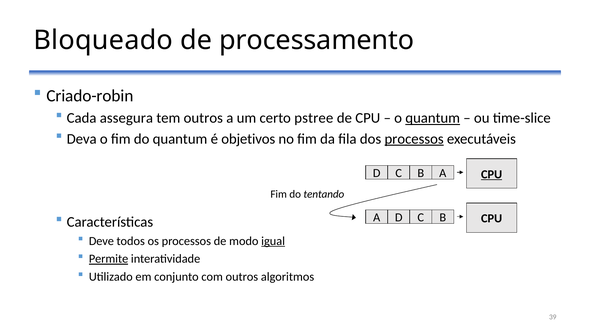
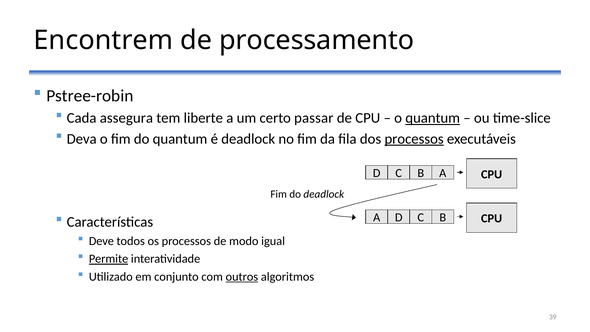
Bloqueado: Bloqueado -> Encontrem
Criado-robin: Criado-robin -> Pstree-robin
tem outros: outros -> liberte
pstree: pstree -> passar
é objetivos: objetivos -> deadlock
CPU at (492, 174) underline: present -> none
do tentando: tentando -> deadlock
igual underline: present -> none
outros at (242, 277) underline: none -> present
